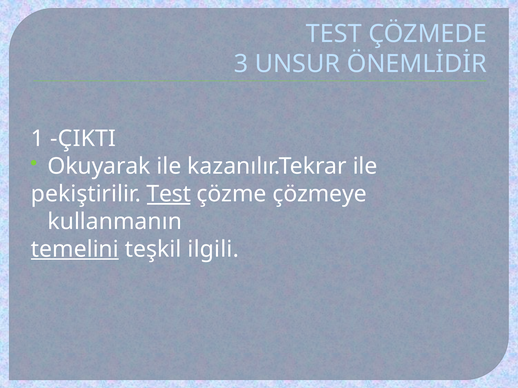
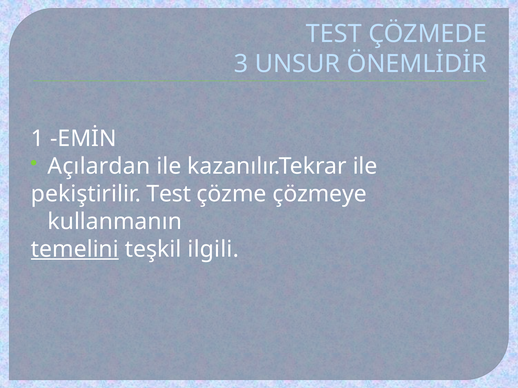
ÇIKTI: ÇIKTI -> EMİN
Okuyarak: Okuyarak -> Açılardan
Test at (169, 194) underline: present -> none
